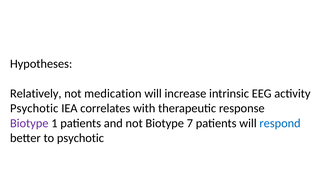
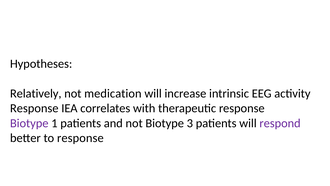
Psychotic at (34, 108): Psychotic -> Response
7: 7 -> 3
respond colour: blue -> purple
to psychotic: psychotic -> response
